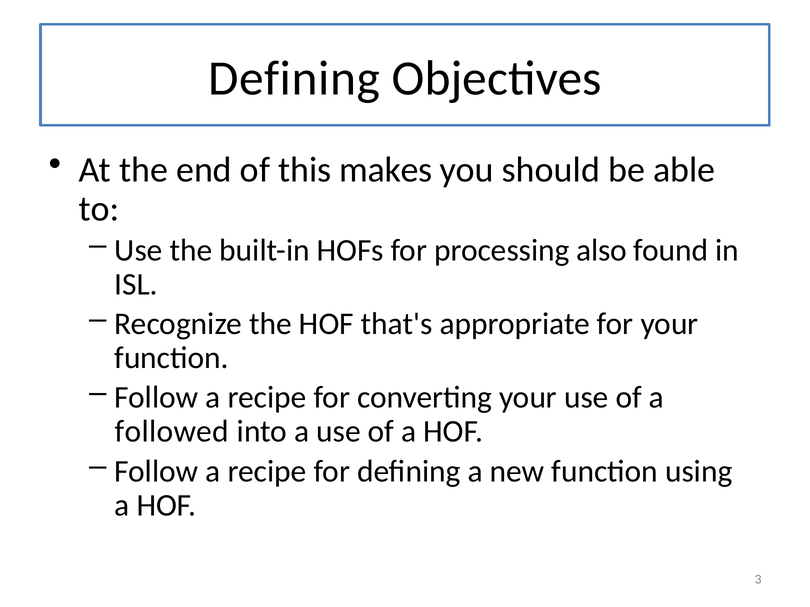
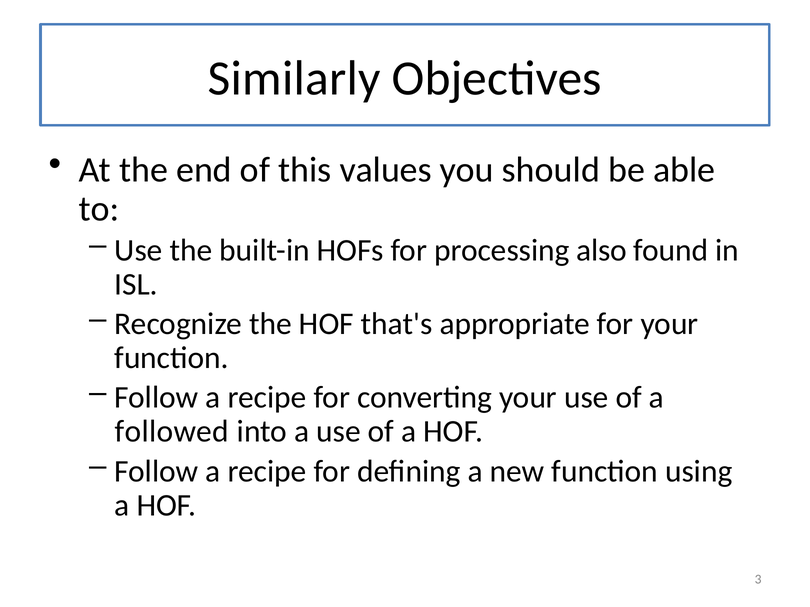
Defining at (294, 78): Defining -> Similarly
makes: makes -> values
